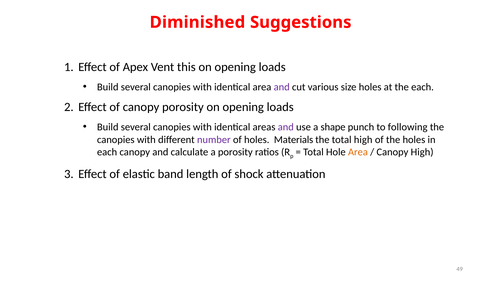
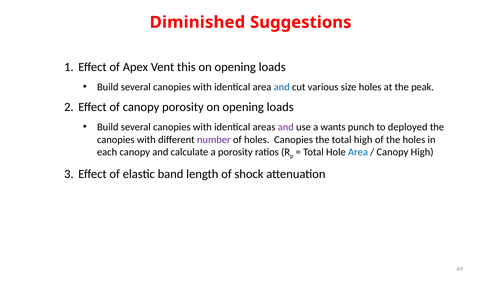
and at (282, 87) colour: purple -> blue
the each: each -> peak
shape: shape -> wants
following: following -> deployed
holes Materials: Materials -> Canopies
Area at (358, 152) colour: orange -> blue
